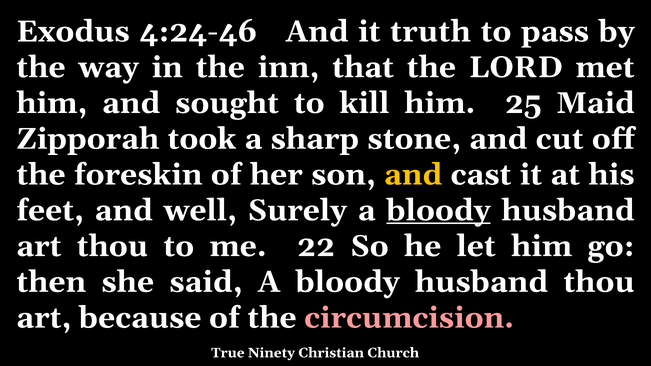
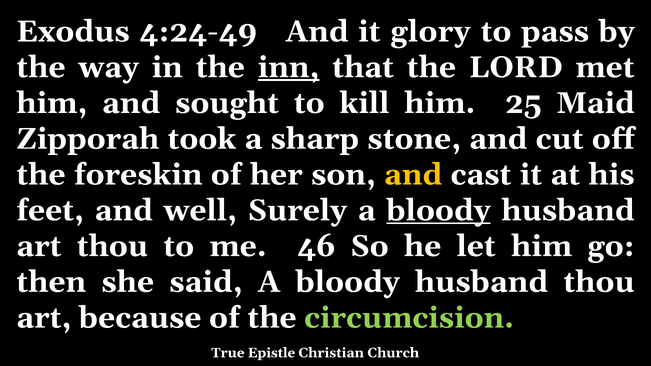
4:24-46: 4:24-46 -> 4:24-49
truth: truth -> glory
inn underline: none -> present
22: 22 -> 46
circumcision colour: pink -> light green
Ninety: Ninety -> Epistle
